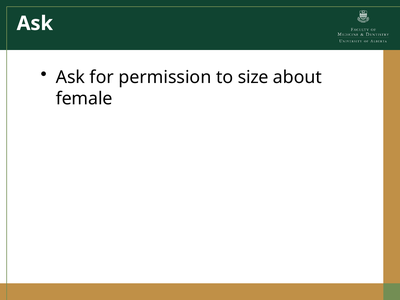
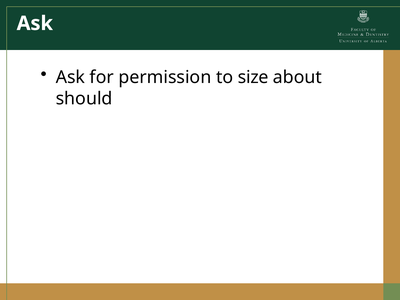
female: female -> should
